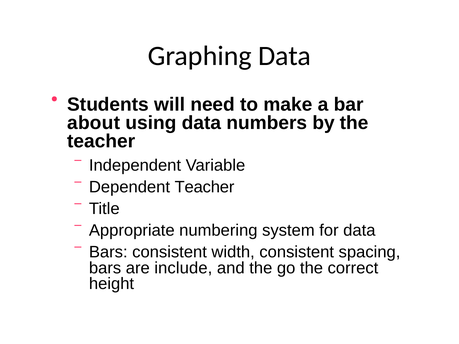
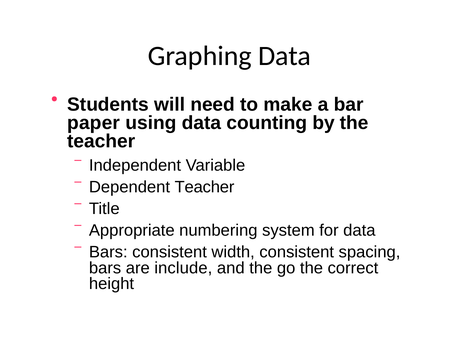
about: about -> paper
numbers: numbers -> counting
